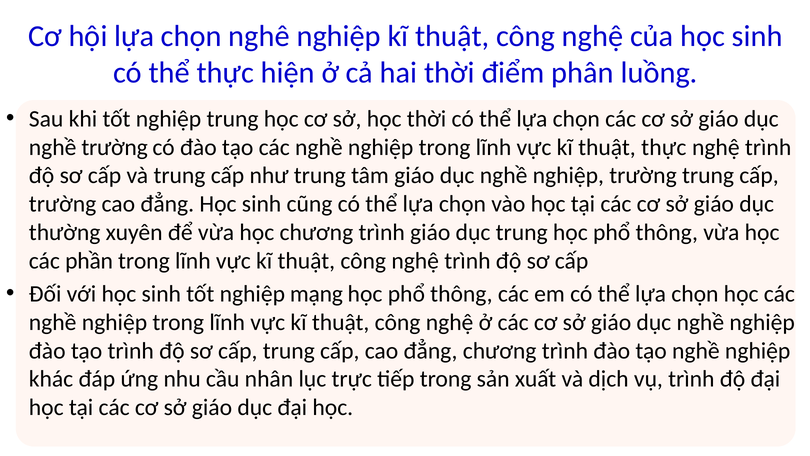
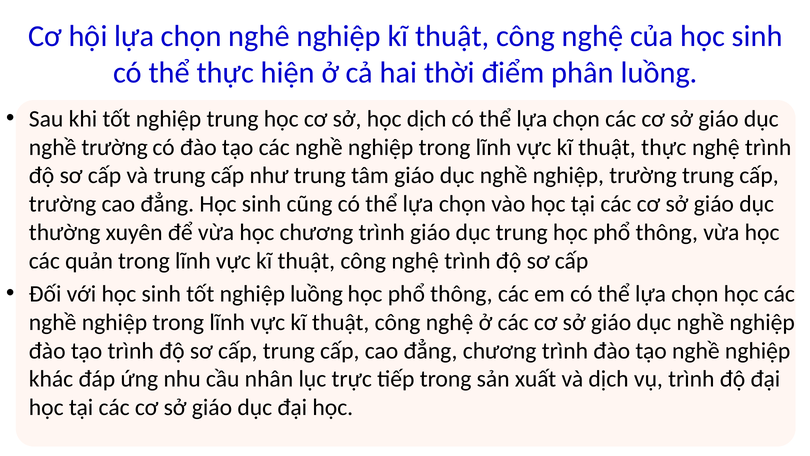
học thời: thời -> dịch
phần: phần -> quản
nghiệp mạng: mạng -> luồng
